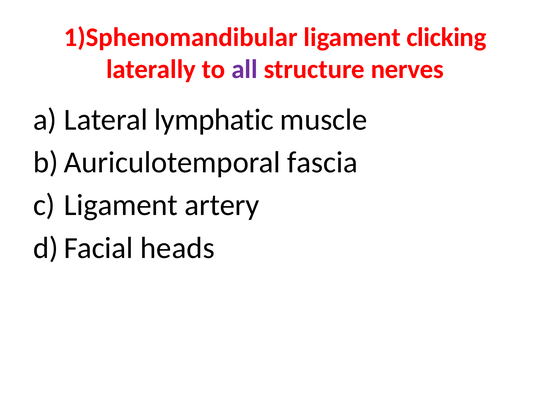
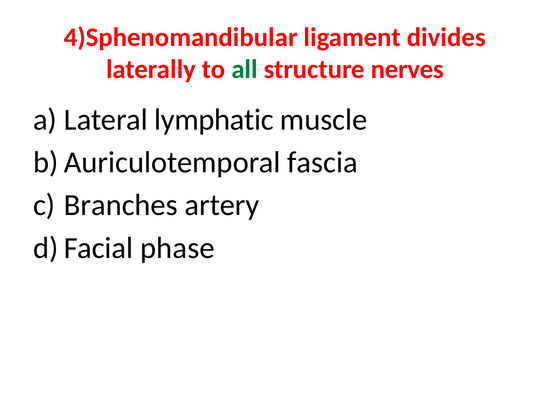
1)Sphenomandibular: 1)Sphenomandibular -> 4)Sphenomandibular
clicking: clicking -> divides
all colour: purple -> green
Ligament at (121, 205): Ligament -> Branches
heads: heads -> phase
